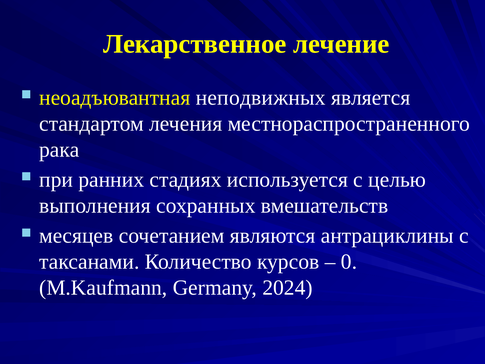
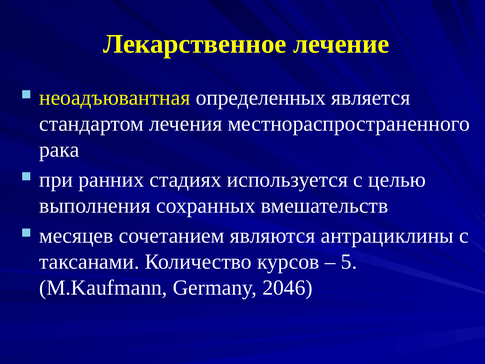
неподвижных: неподвижных -> определенных
0: 0 -> 5
2024: 2024 -> 2046
